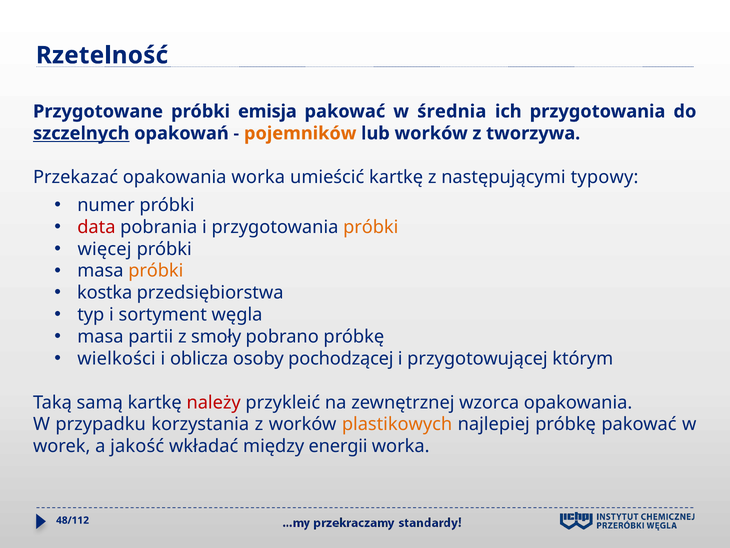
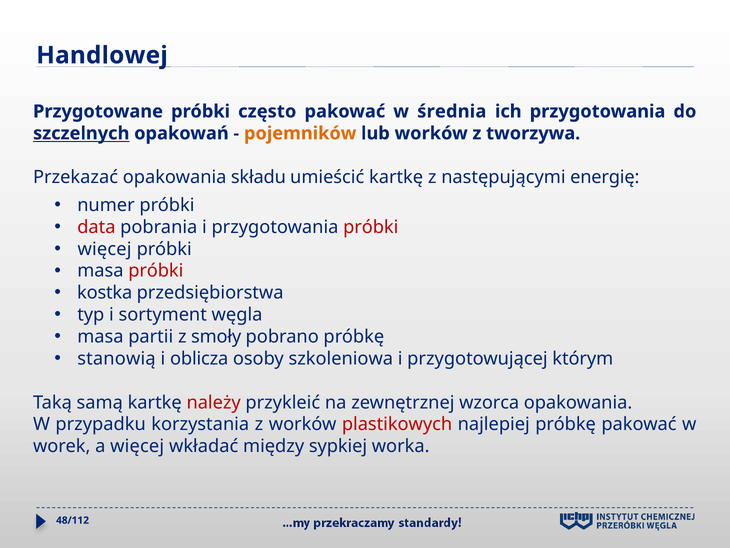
Rzetelność: Rzetelność -> Handlowej
emisja: emisja -> często
opakowania worka: worka -> składu
typowy: typowy -> energię
próbki at (371, 227) colour: orange -> red
próbki at (156, 271) colour: orange -> red
wielkości: wielkości -> stanowią
pochodzącej: pochodzącej -> szkoleniowa
plastikowych colour: orange -> red
a jakość: jakość -> więcej
energii: energii -> sypkiej
